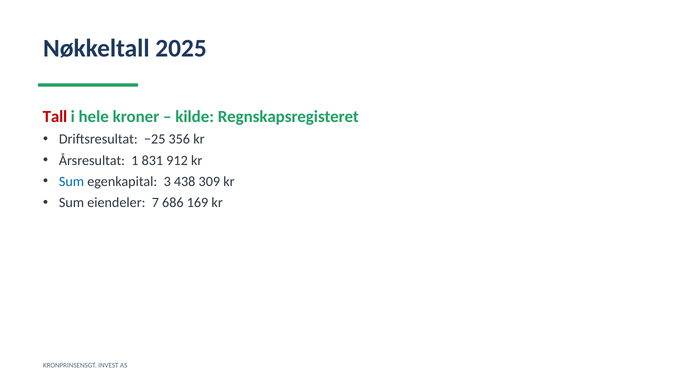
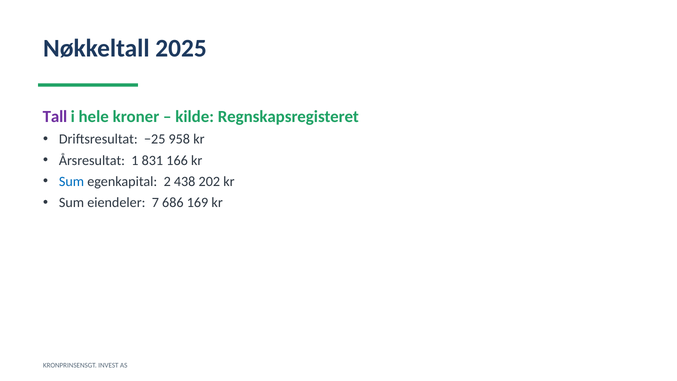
Tall colour: red -> purple
356: 356 -> 958
912: 912 -> 166
3: 3 -> 2
309: 309 -> 202
